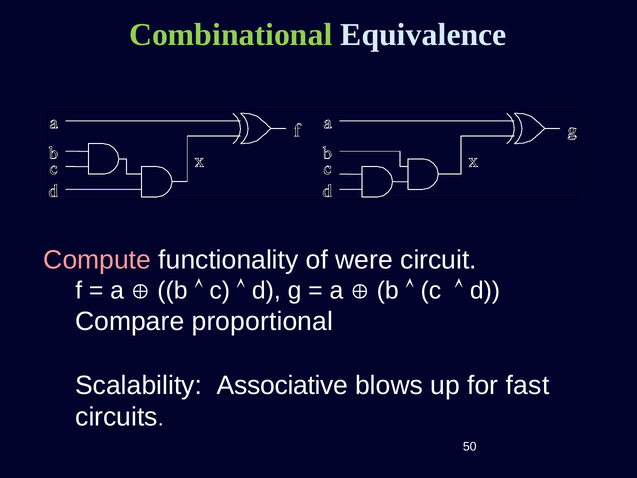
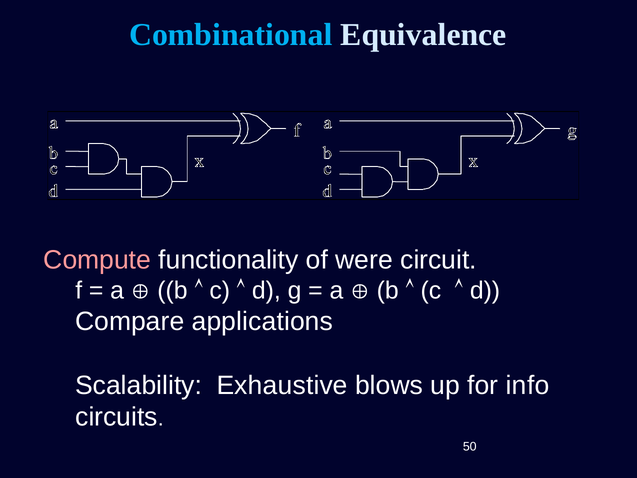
Combinational colour: light green -> light blue
proportional: proportional -> applications
Associative: Associative -> Exhaustive
fast: fast -> info
